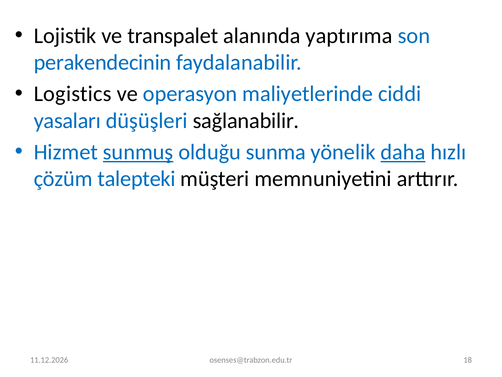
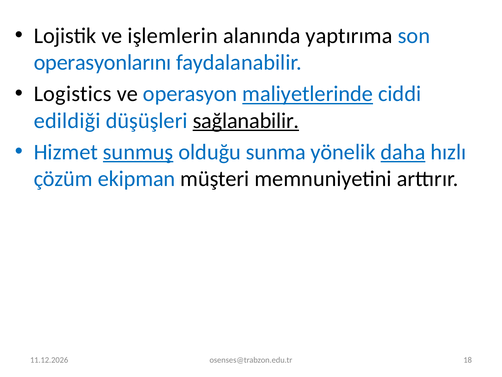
transpalet: transpalet -> işlemlerin
perakendecinin: perakendecinin -> operasyonlarını
maliyetlerinde underline: none -> present
yasaları: yasaları -> edildiği
sağlanabilir underline: none -> present
talepteki: talepteki -> ekipman
